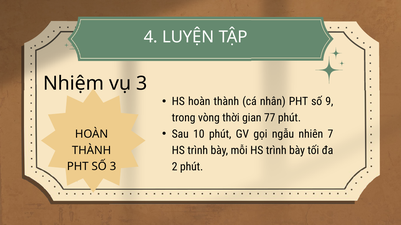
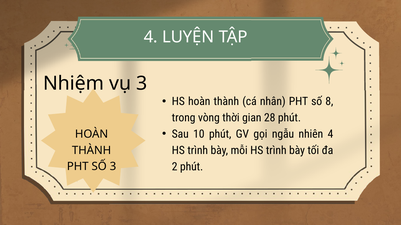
9: 9 -> 8
77: 77 -> 28
nhiên 7: 7 -> 4
